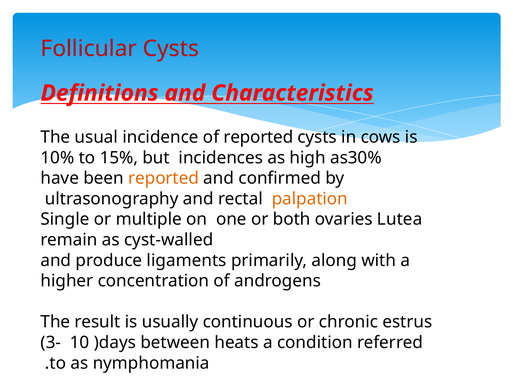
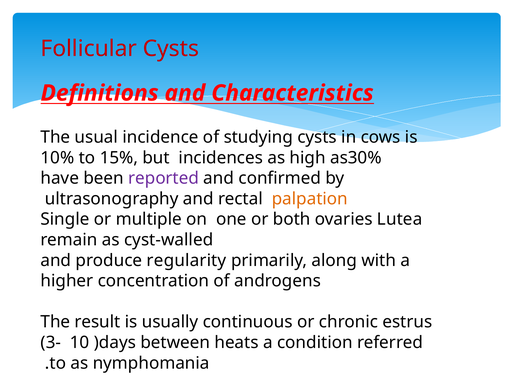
of reported: reported -> studying
reported at (164, 178) colour: orange -> purple
ligaments: ligaments -> regularity
